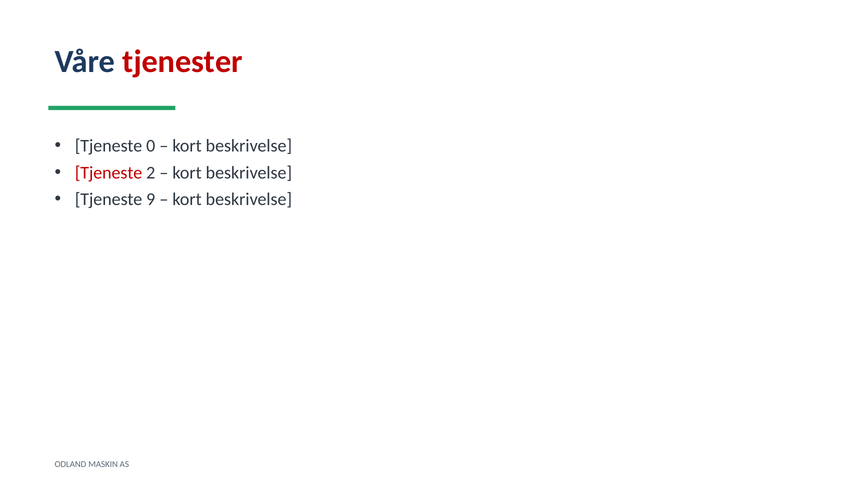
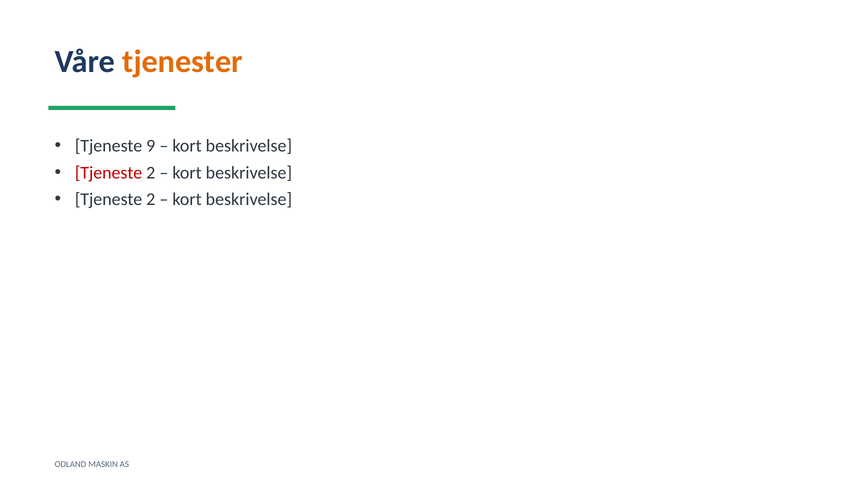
tjenester colour: red -> orange
0: 0 -> 9
9 at (151, 199): 9 -> 2
